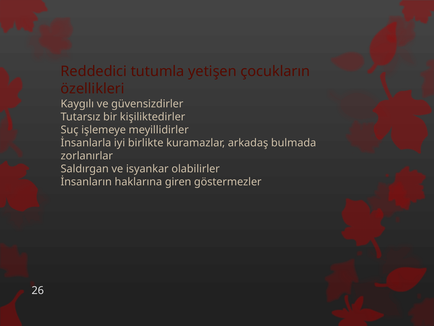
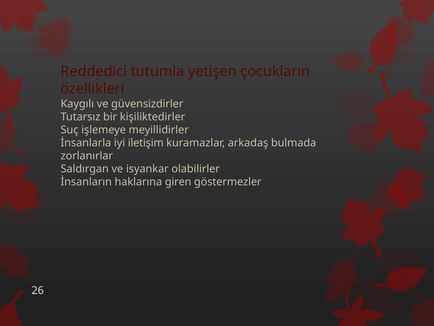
birlikte: birlikte -> iletişim
